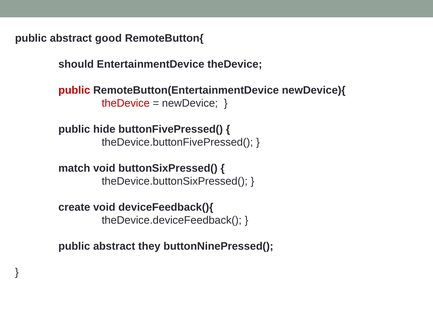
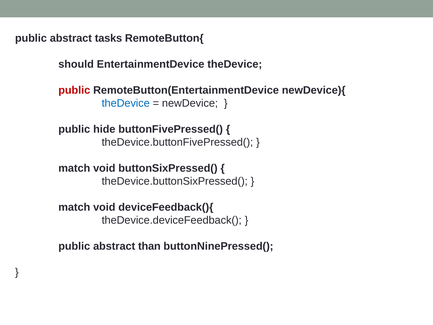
good: good -> tasks
theDevice at (126, 103) colour: red -> blue
create at (74, 207): create -> match
they: they -> than
